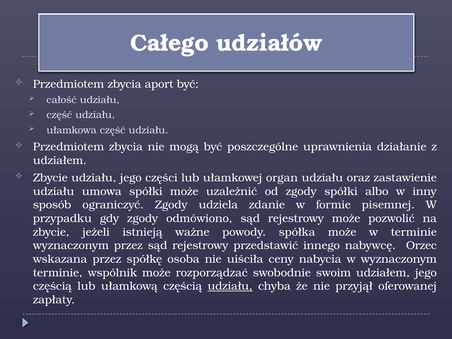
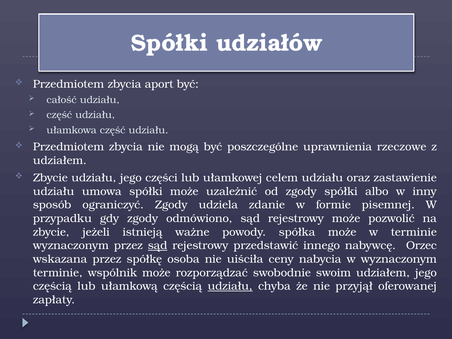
Całego at (170, 43): Całego -> Spółki
działanie: działanie -> rzeczowe
organ: organ -> celem
sąd at (158, 246) underline: none -> present
